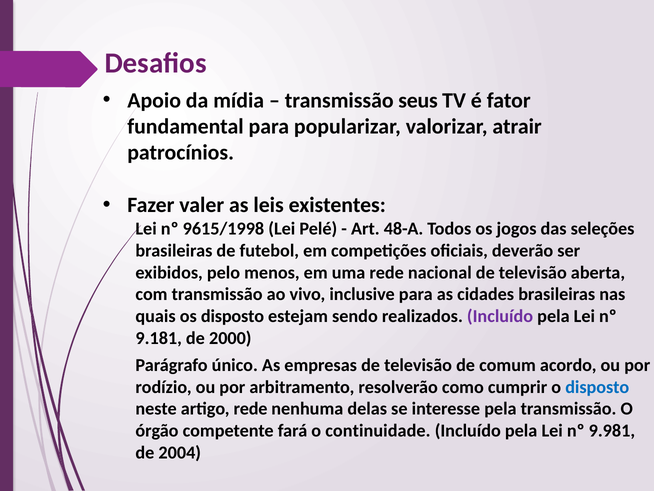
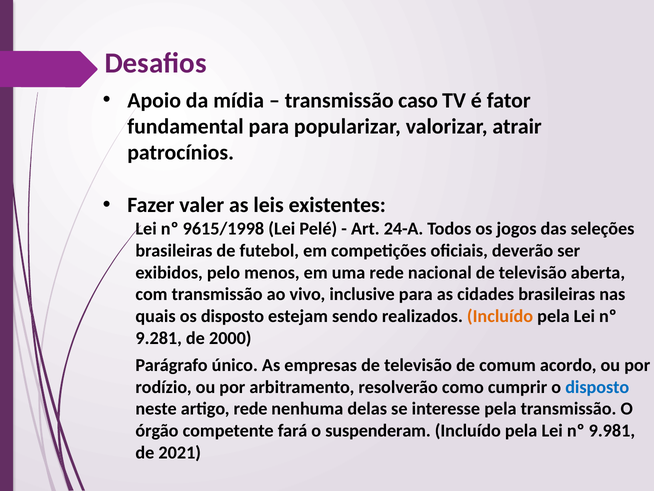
seus: seus -> caso
48-A: 48-A -> 24-A
Incluído at (500, 316) colour: purple -> orange
9.181: 9.181 -> 9.281
continuidade: continuidade -> suspenderam
2004: 2004 -> 2021
